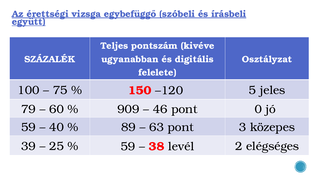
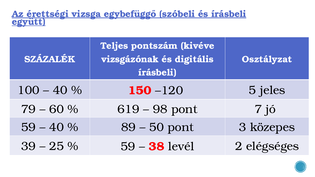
ugyanabban: ugyanabban -> vizsgázónak
felelete at (157, 73): felelete -> írásbeli
75 at (60, 90): 75 -> 40
909: 909 -> 619
46: 46 -> 98
0: 0 -> 7
63: 63 -> 50
